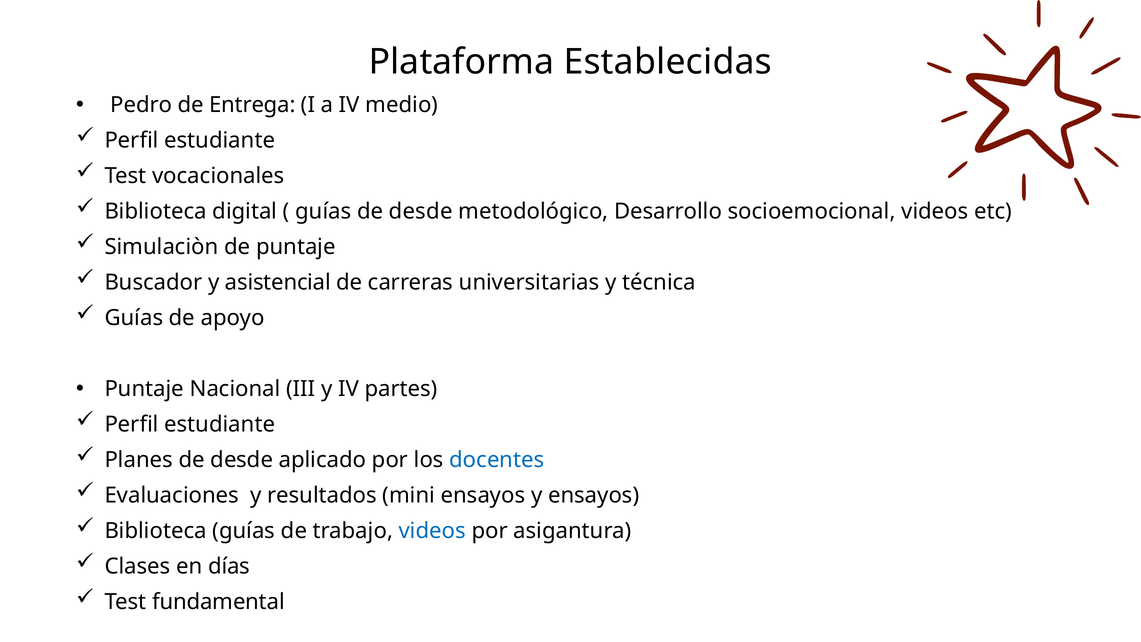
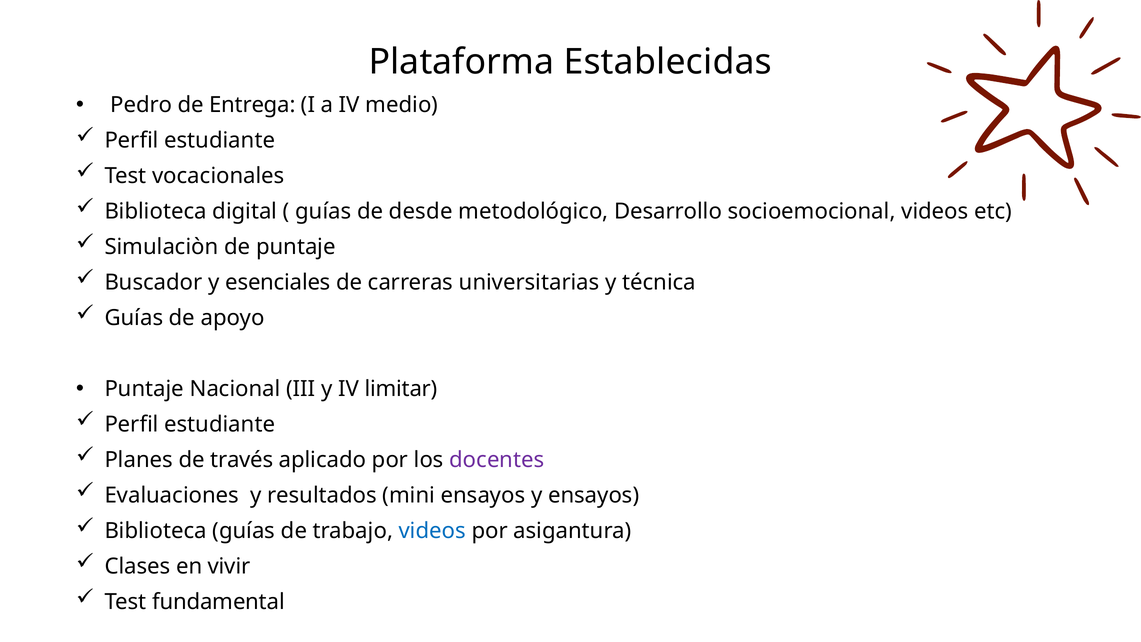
asistencial: asistencial -> esenciales
partes: partes -> limitar
Planes de desde: desde -> través
docentes colour: blue -> purple
días: días -> vivir
